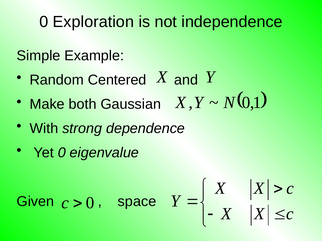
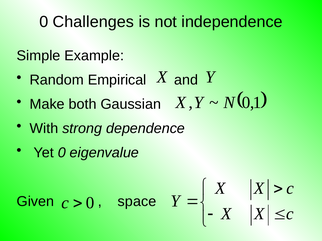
Exploration: Exploration -> Challenges
Centered: Centered -> Empirical
